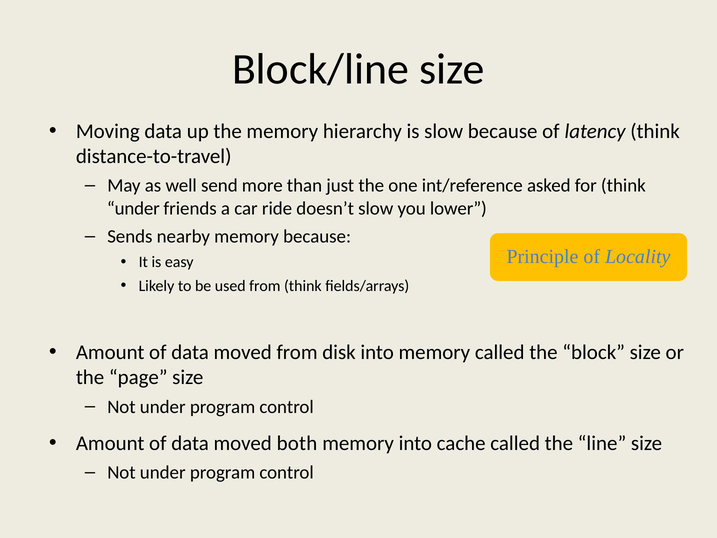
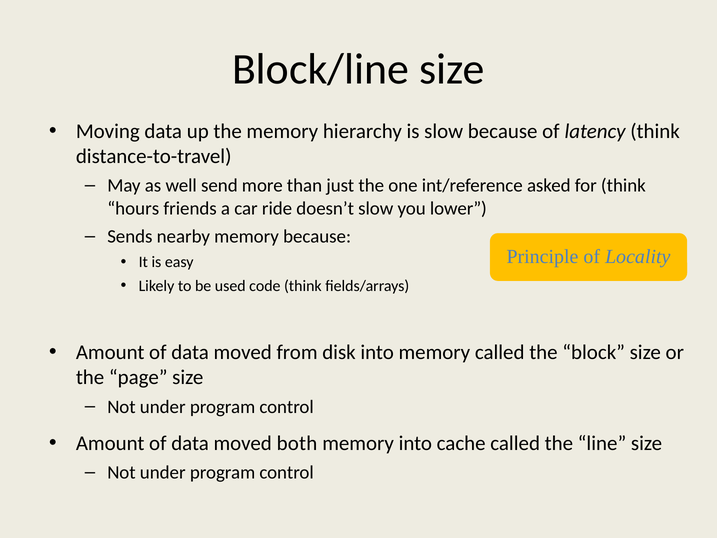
under at (133, 208): under -> hours
used from: from -> code
